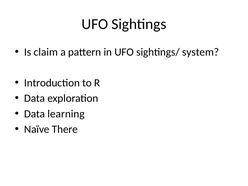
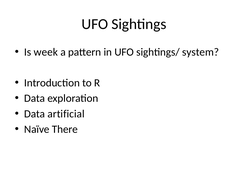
claim: claim -> week
learning: learning -> artificial
